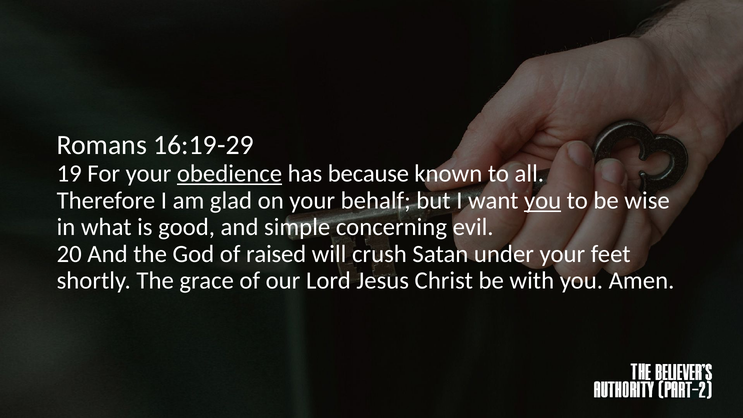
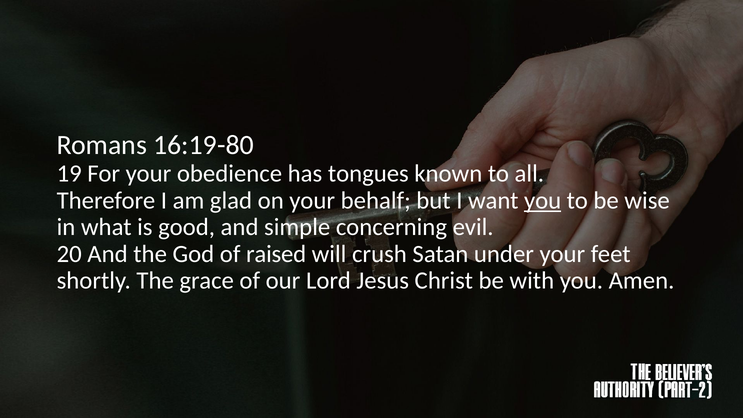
16:19-29: 16:19-29 -> 16:19-80
obedience underline: present -> none
because: because -> tongues
